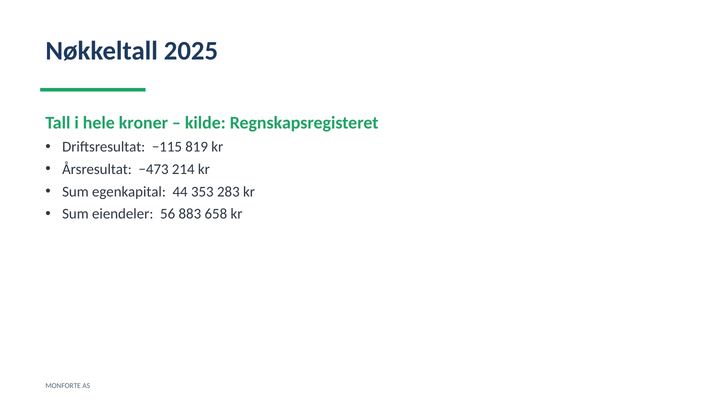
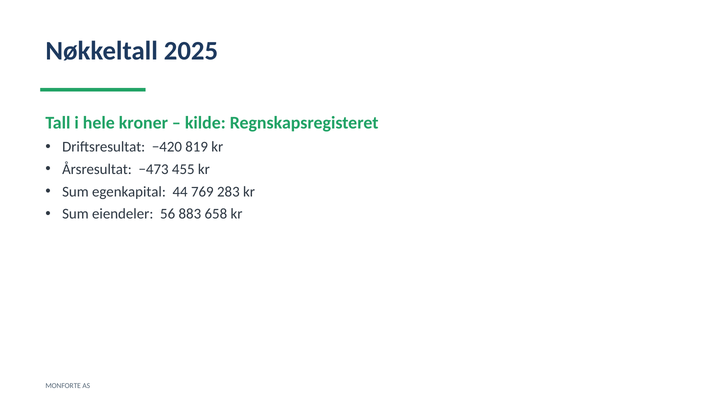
−115: −115 -> −420
214: 214 -> 455
353: 353 -> 769
